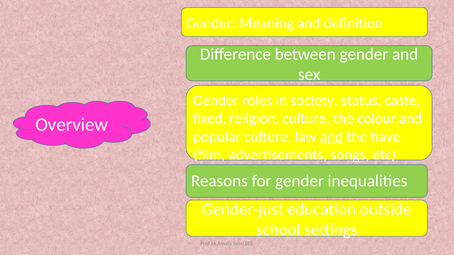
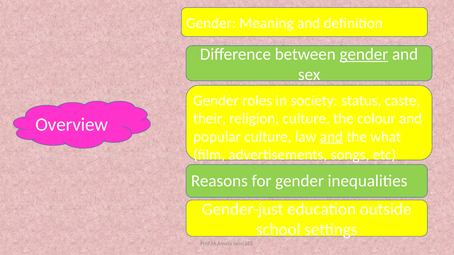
gender at (364, 54) underline: none -> present
fixed: fixed -> their
have: have -> what
